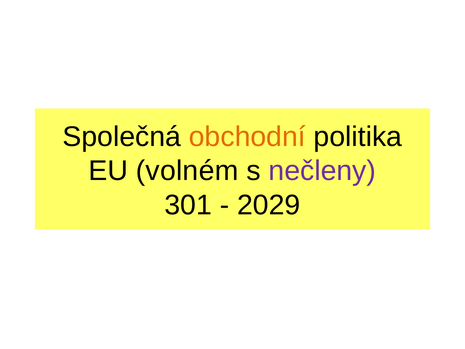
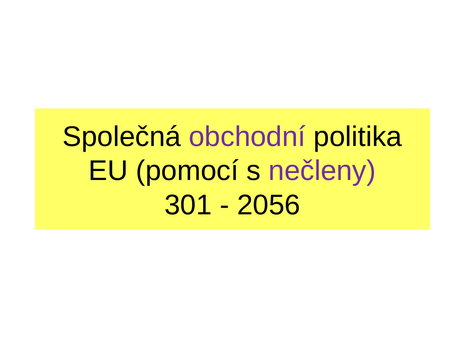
obchodní colour: orange -> purple
volném: volném -> pomocí
2029: 2029 -> 2056
